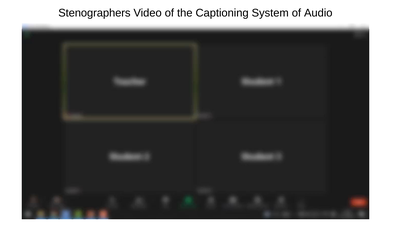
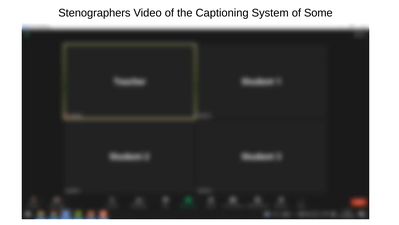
Audio: Audio -> Some
